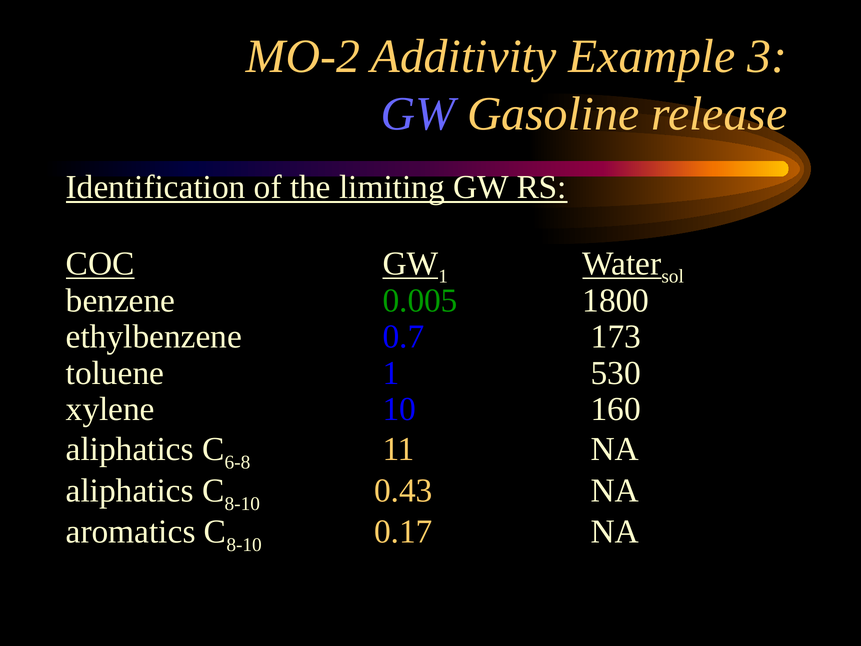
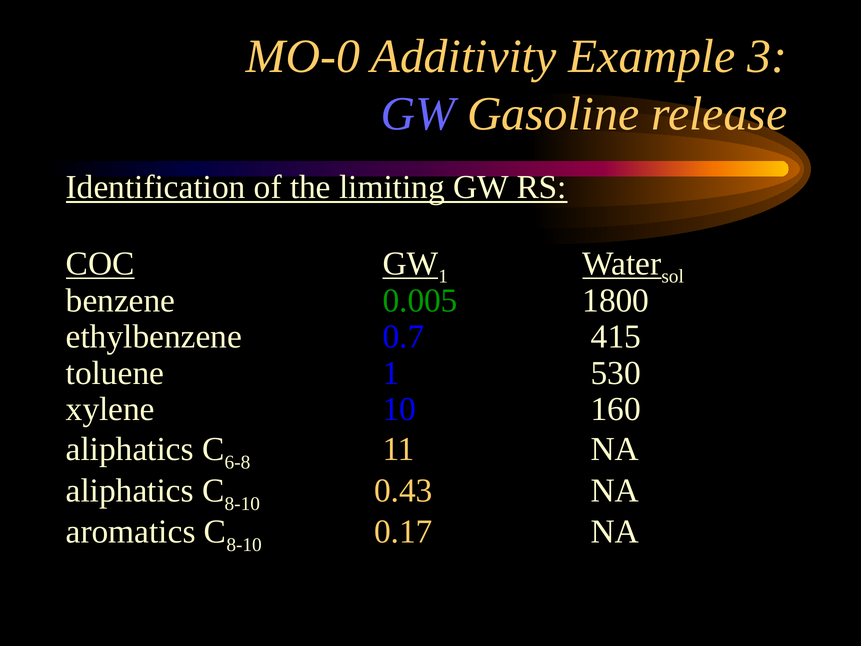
MO-2: MO-2 -> MO-0
173: 173 -> 415
